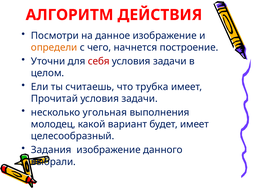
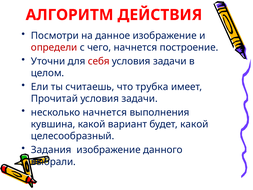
определи colour: orange -> red
несколько угольная: угольная -> начнется
молодец: молодец -> кувшина
будет имеет: имеет -> какой
